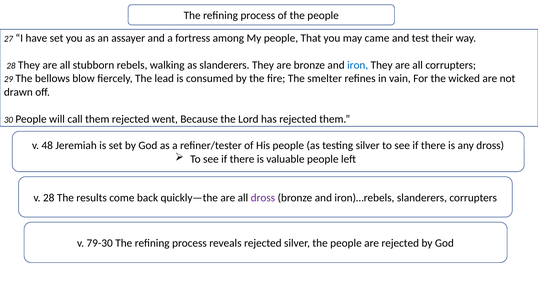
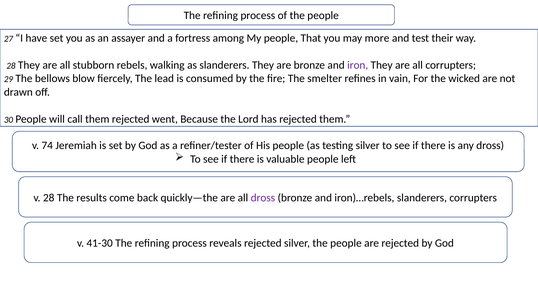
came: came -> more
iron colour: blue -> purple
48: 48 -> 74
79-30: 79-30 -> 41-30
